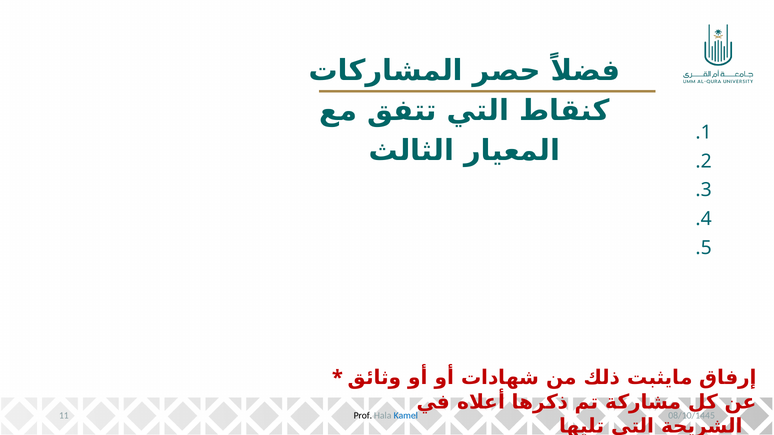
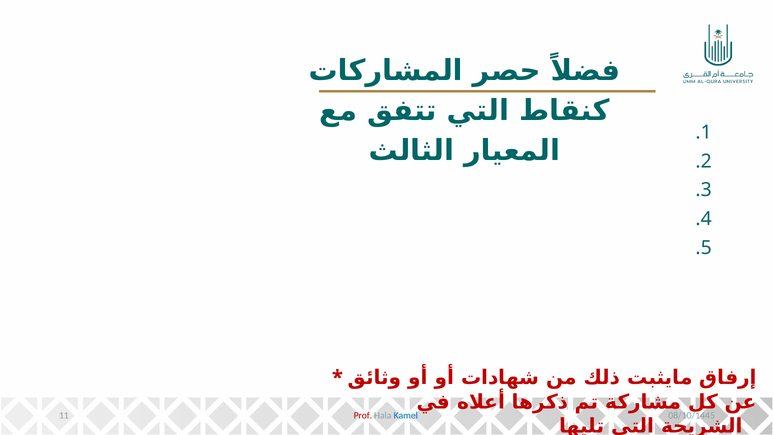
Prof colour: black -> red
